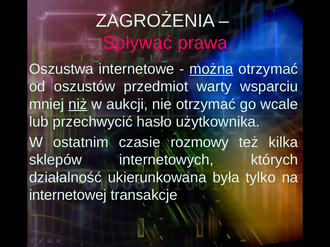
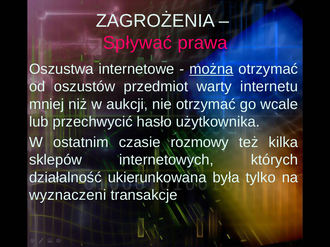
wsparciu: wsparciu -> internetu
niż underline: present -> none
internetowej: internetowej -> wyznaczeni
